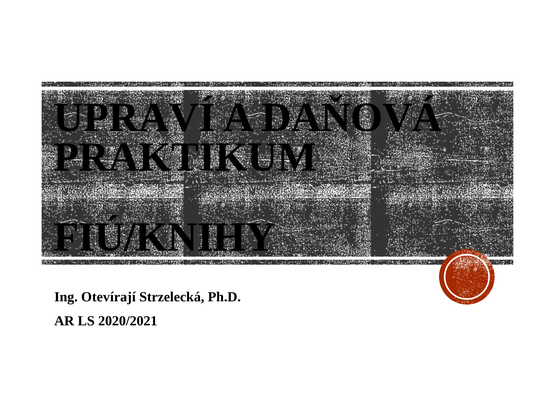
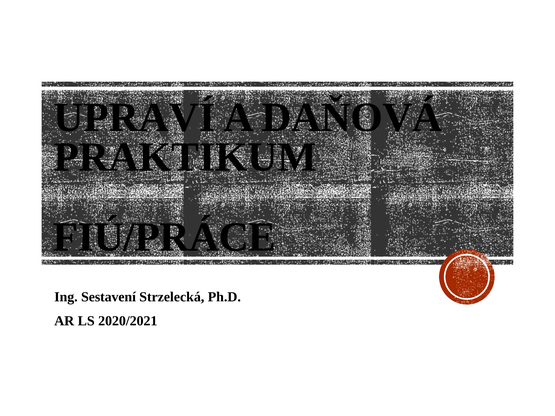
FIÚ/KNIHY: FIÚ/KNIHY -> FIÚ/PRÁCE
Otevírají: Otevírají -> Sestavení
